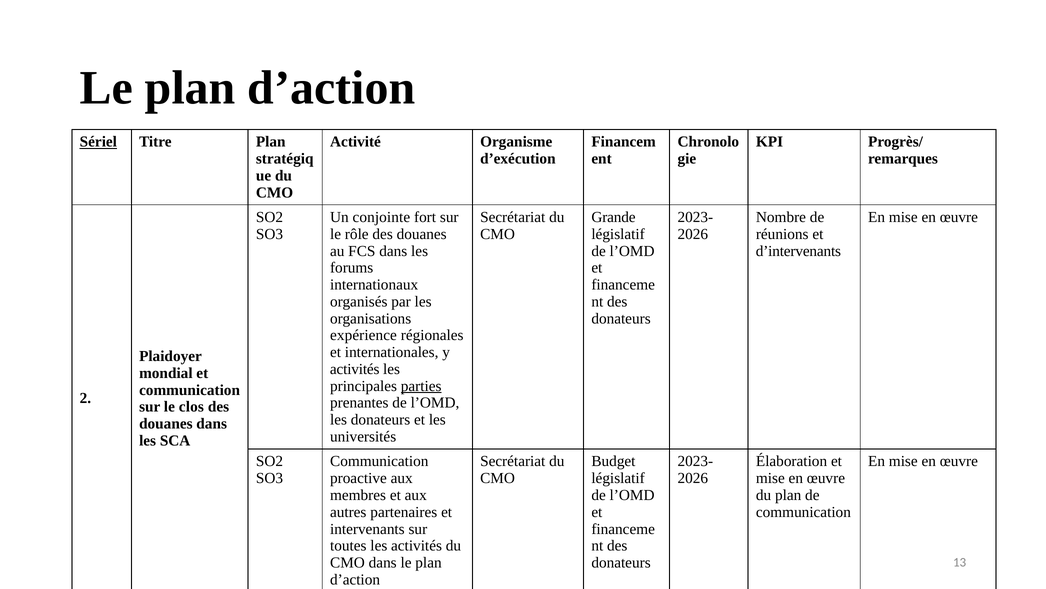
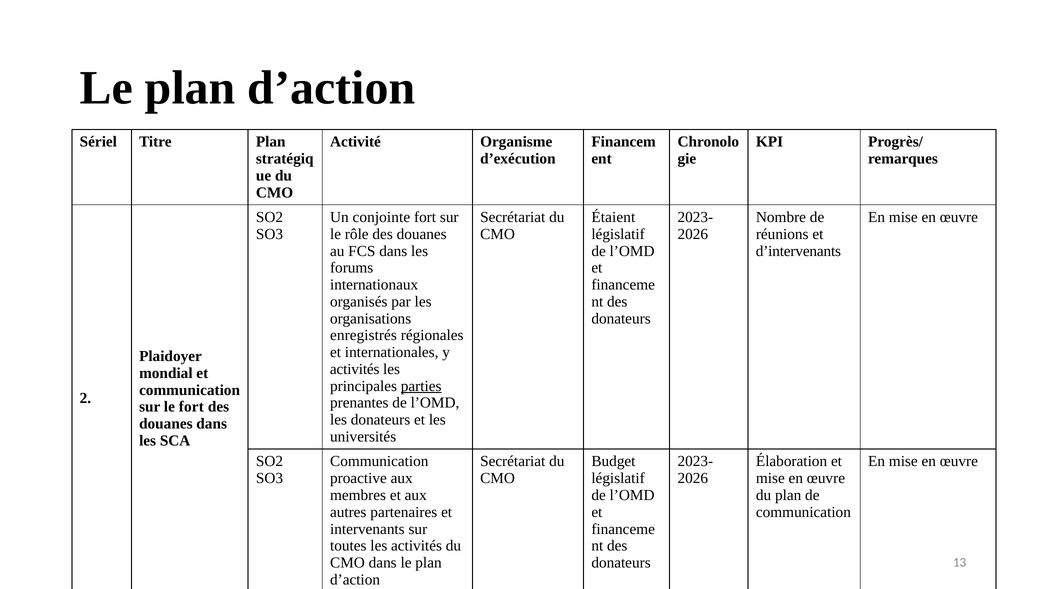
Sériel underline: present -> none
Grande: Grande -> Étaient
expérience: expérience -> enregistrés
le clos: clos -> fort
